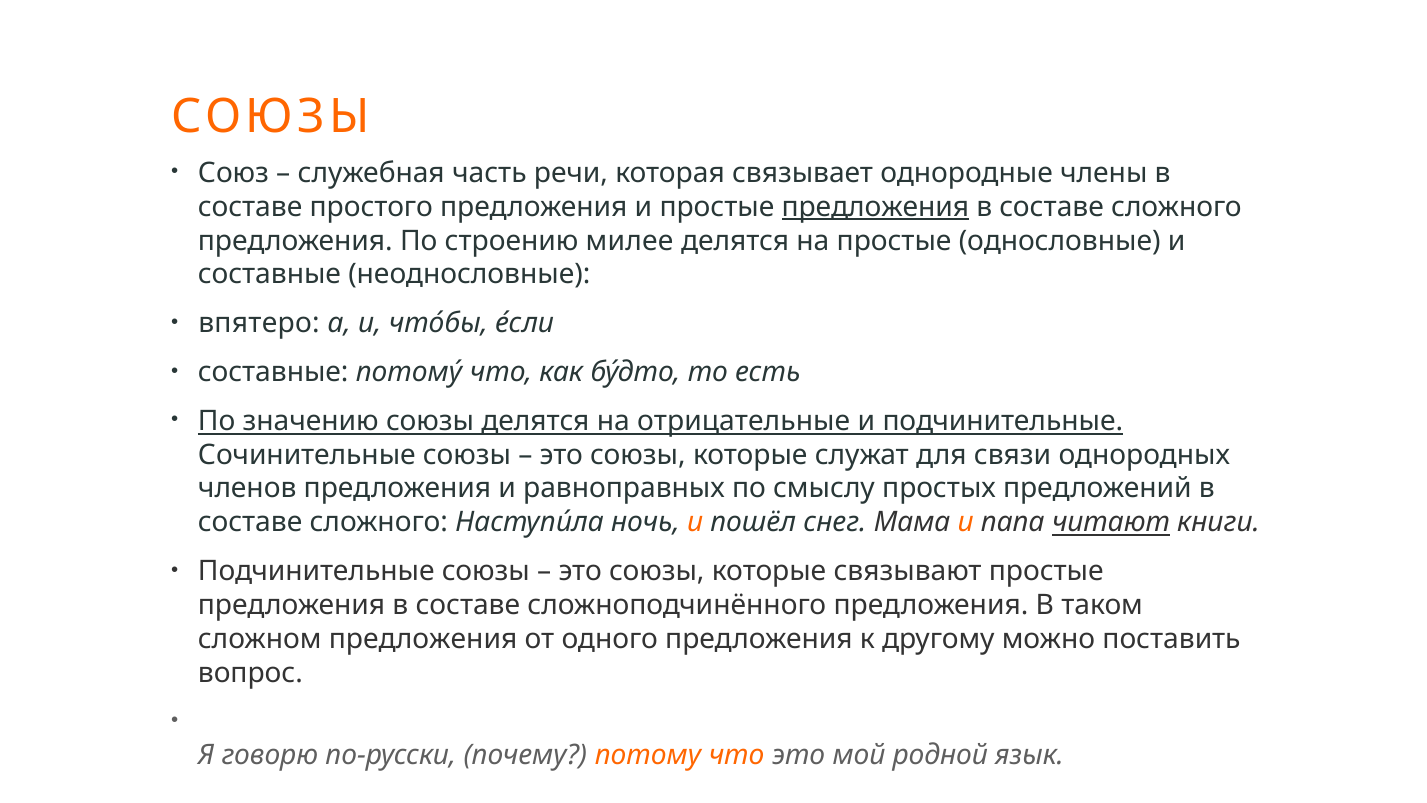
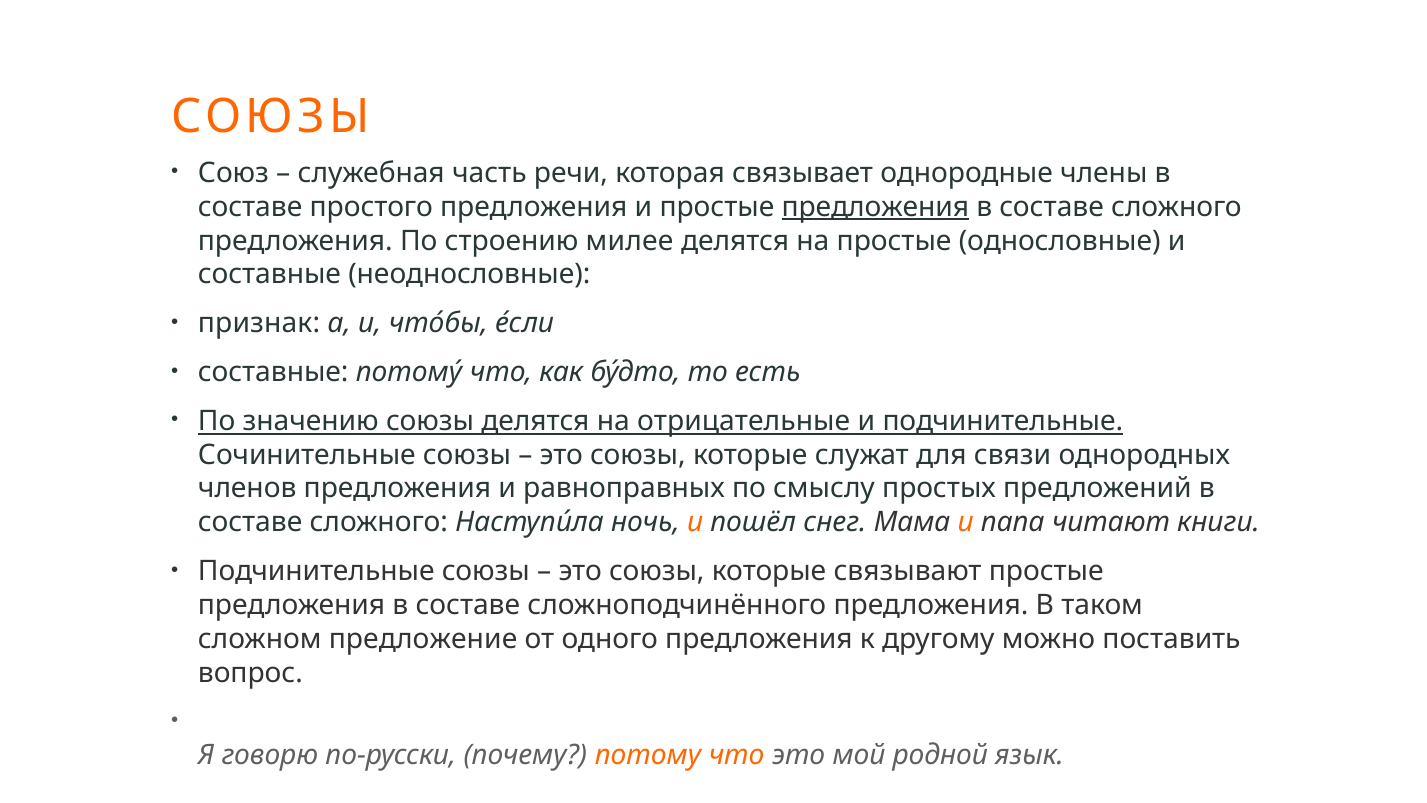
впятеро: впятеро -> признак
читают underline: present -> none
сложном предложения: предложения -> предложение
